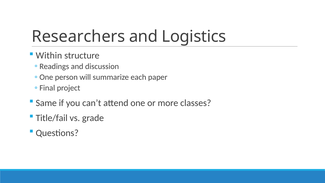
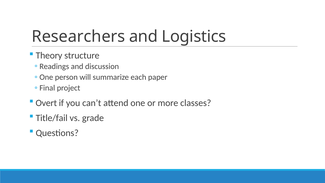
Within: Within -> Theory
Same: Same -> Overt
